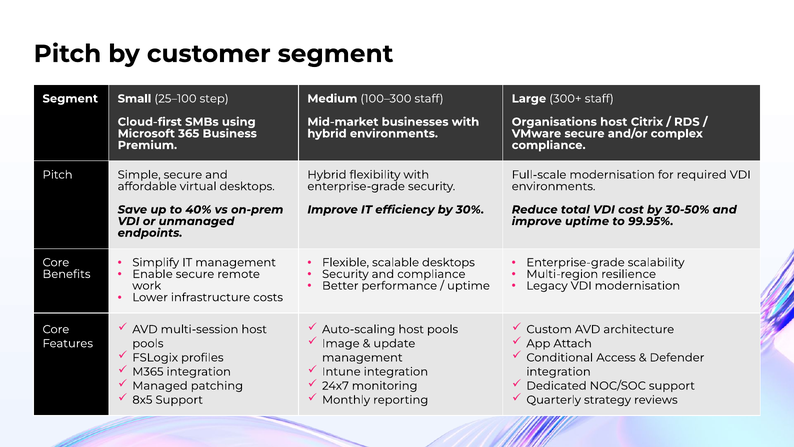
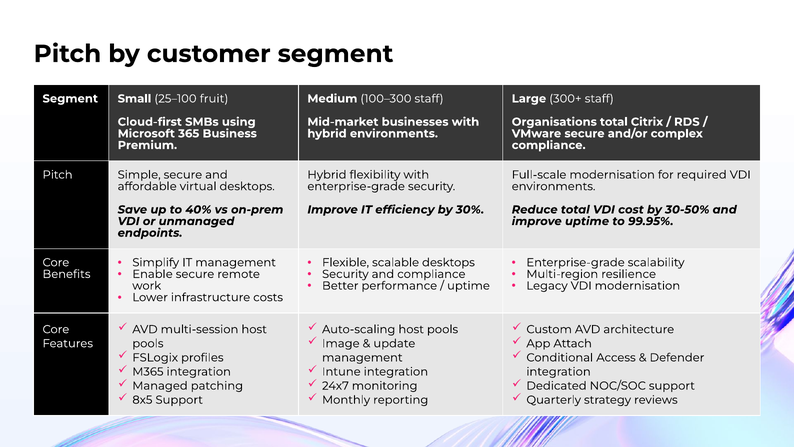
step: step -> fruit
Organisations host: host -> total
